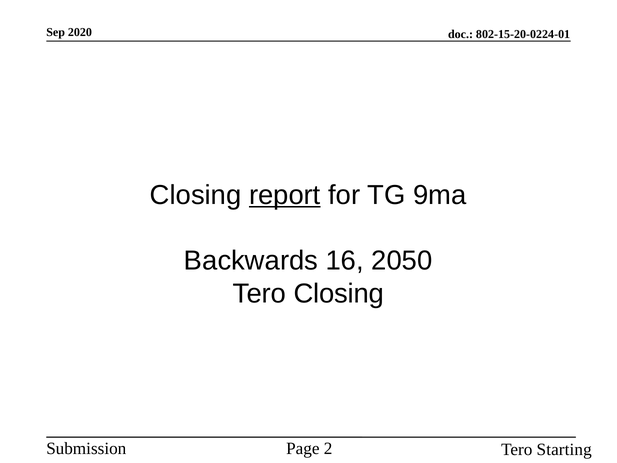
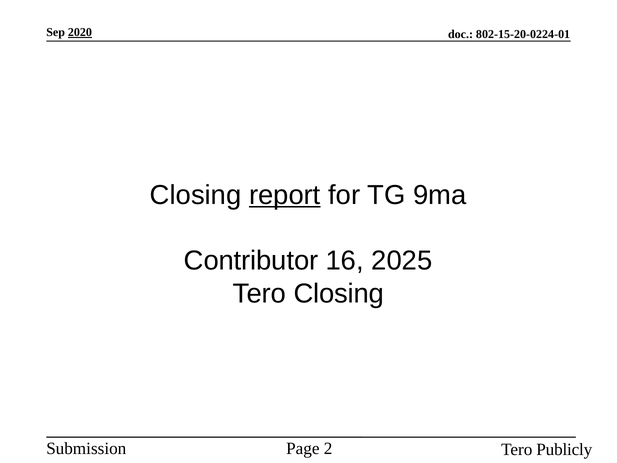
2020 underline: none -> present
Backwards: Backwards -> Contributor
2050: 2050 -> 2025
Starting: Starting -> Publicly
